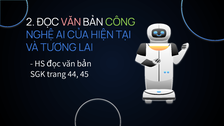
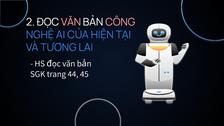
CÔNG colour: light green -> pink
